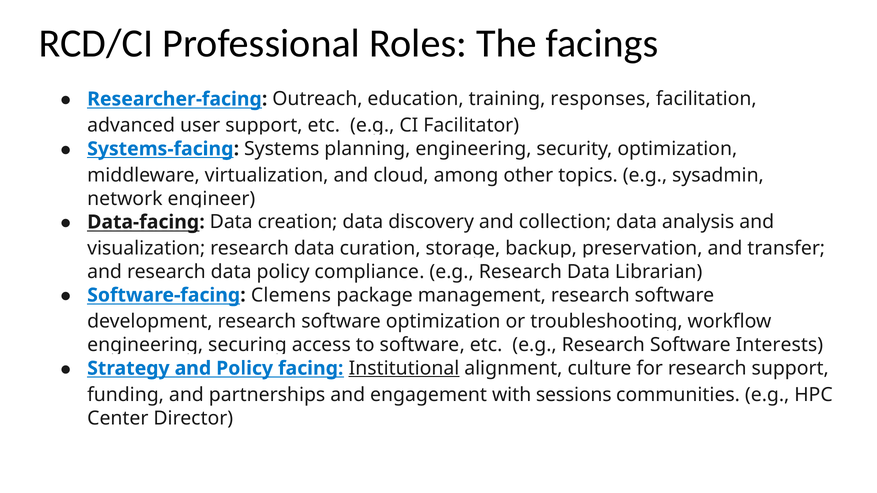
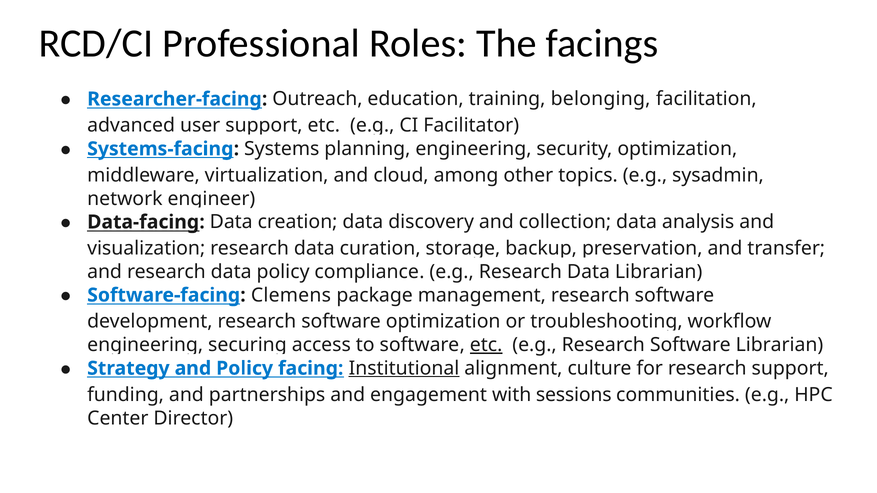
responses: responses -> belonging
etc at (486, 345) underline: none -> present
Software Interests: Interests -> Librarian
